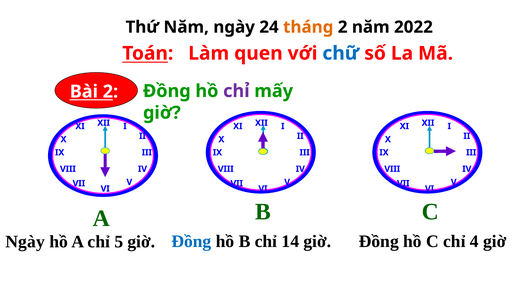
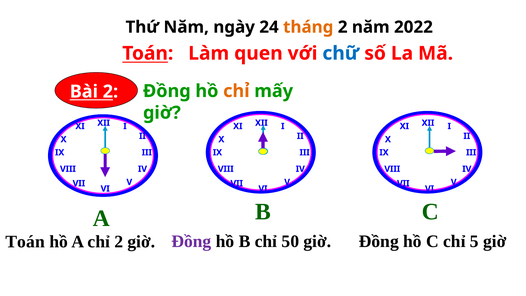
chỉ at (236, 91) colour: purple -> orange
Ngày at (25, 242): Ngày -> Toán
chỉ 5: 5 -> 2
Đồng at (191, 241) colour: blue -> purple
14: 14 -> 50
4: 4 -> 5
